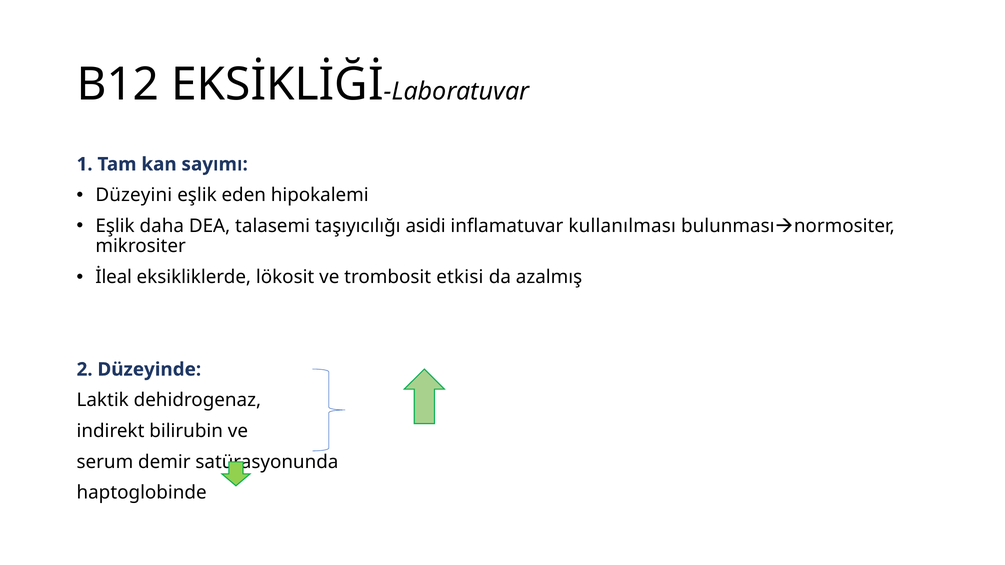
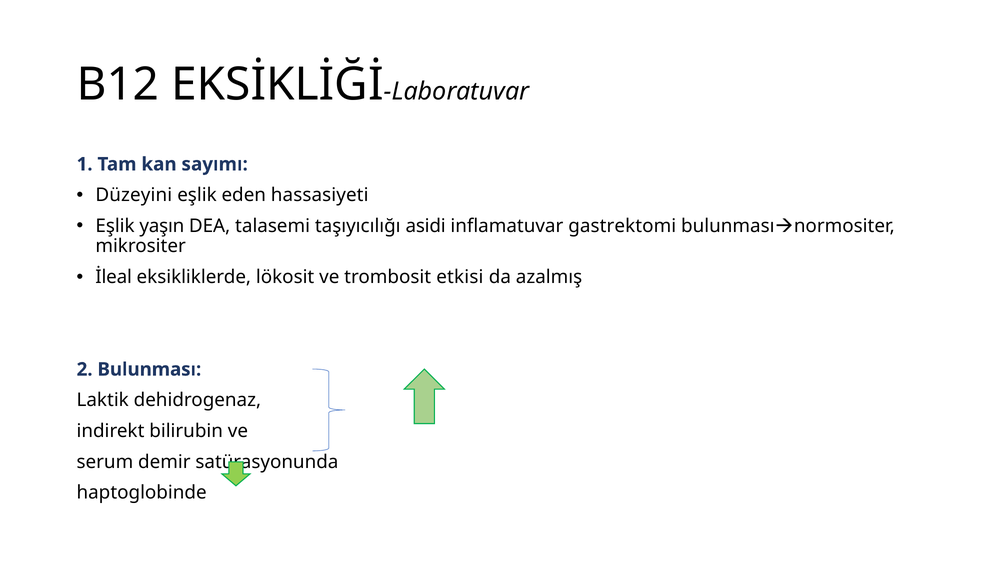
hipokalemi: hipokalemi -> hassasiyeti
daha: daha -> yaşın
kullanılması: kullanılması -> gastrektomi
Düzeyinde: Düzeyinde -> Bulunması
